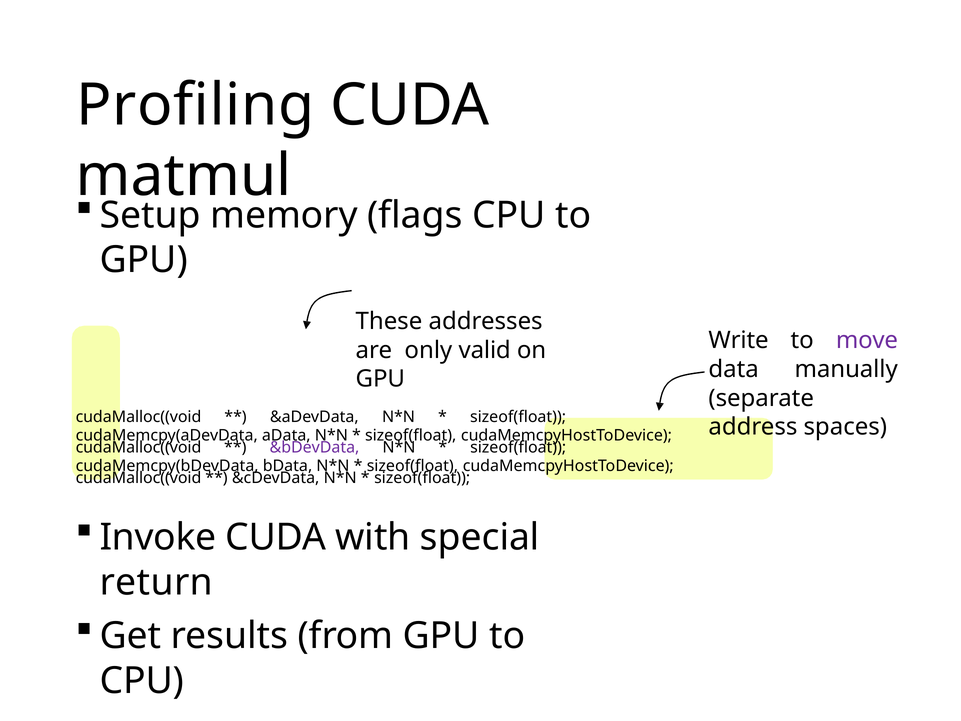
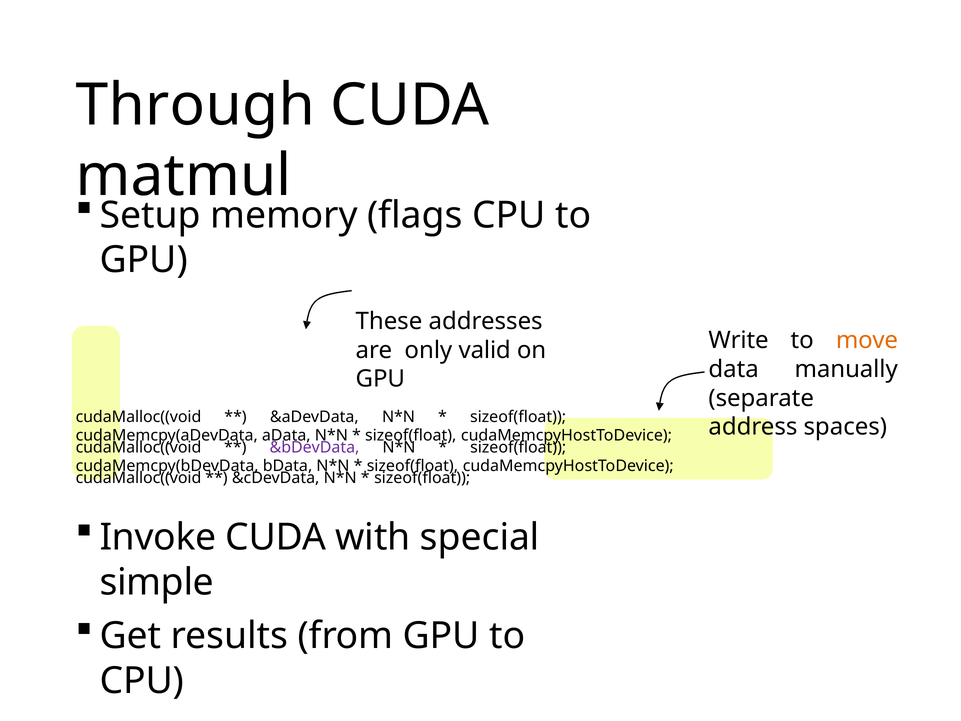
Profiling: Profiling -> Through
move colour: purple -> orange
return: return -> simple
